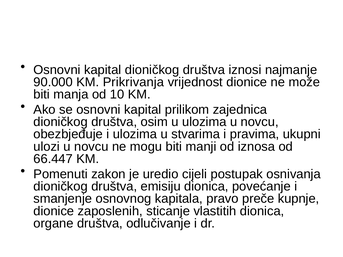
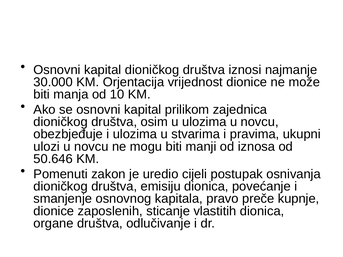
90.000: 90.000 -> 30.000
Prikrivanja: Prikrivanja -> Orjentacija
66.447: 66.447 -> 50.646
